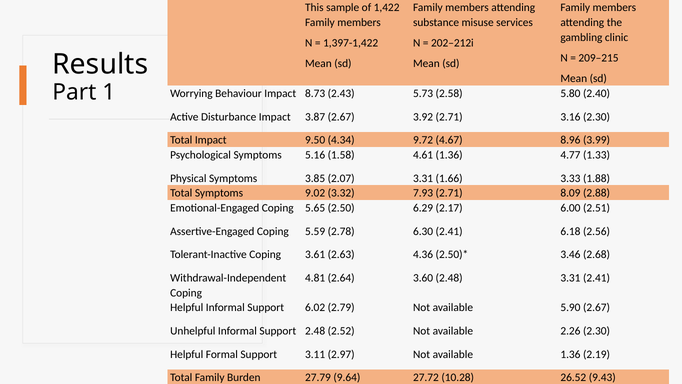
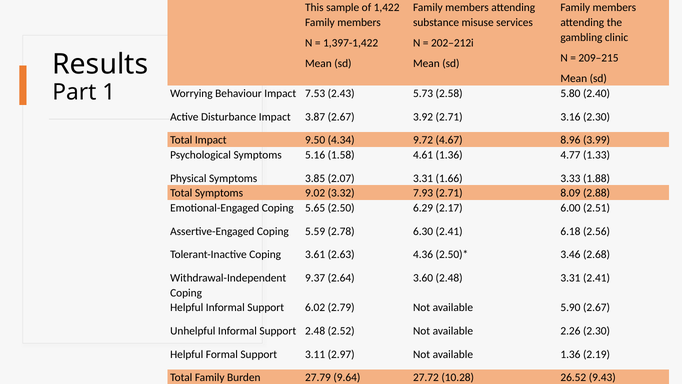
8.73: 8.73 -> 7.53
4.81: 4.81 -> 9.37
